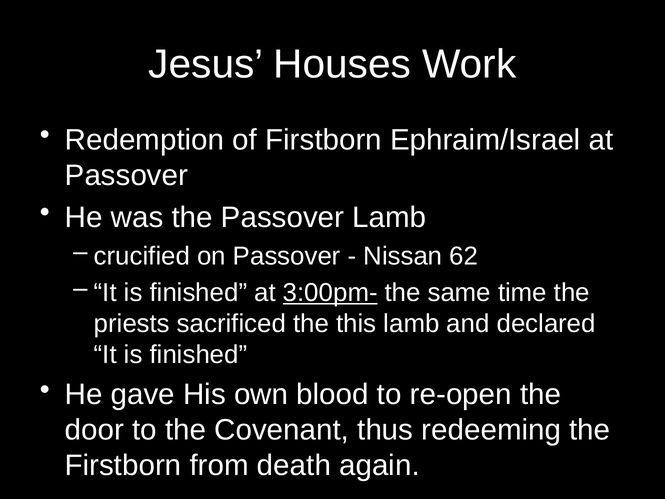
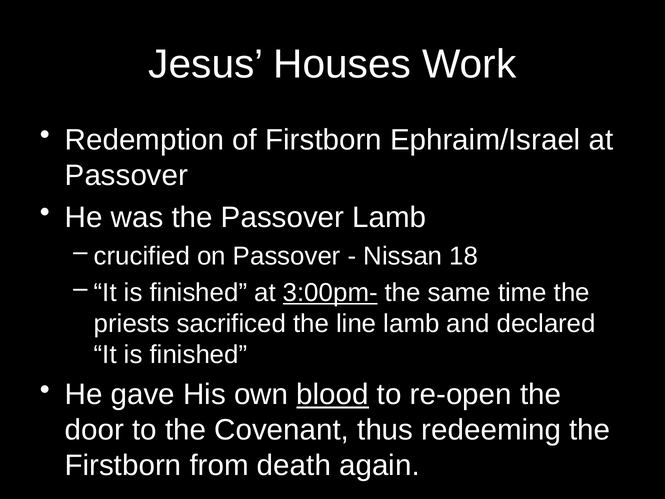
62: 62 -> 18
this: this -> line
blood underline: none -> present
